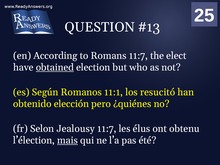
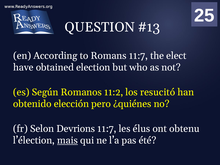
obtained underline: present -> none
11:1: 11:1 -> 11:2
Jealousy: Jealousy -> Devrions
